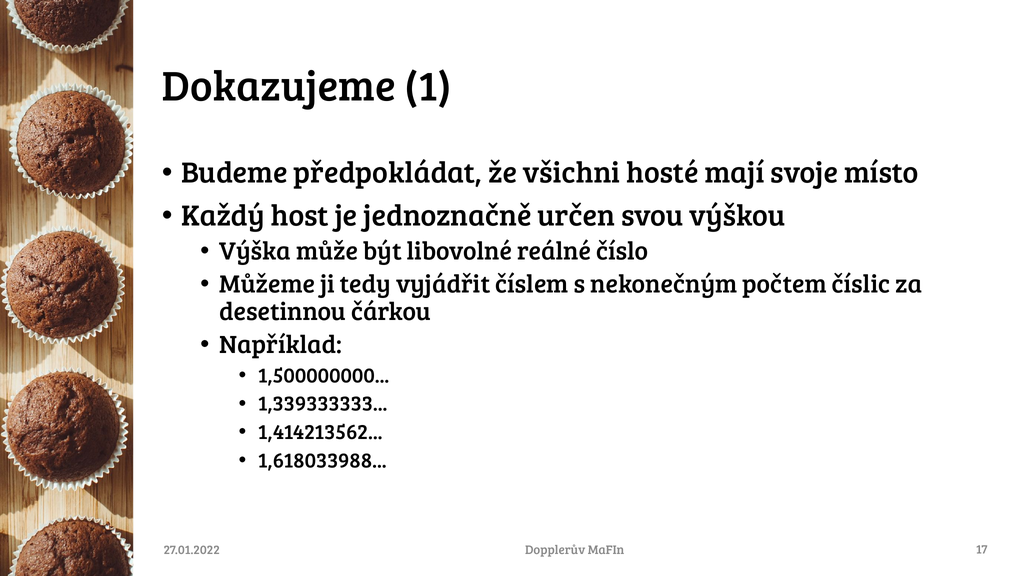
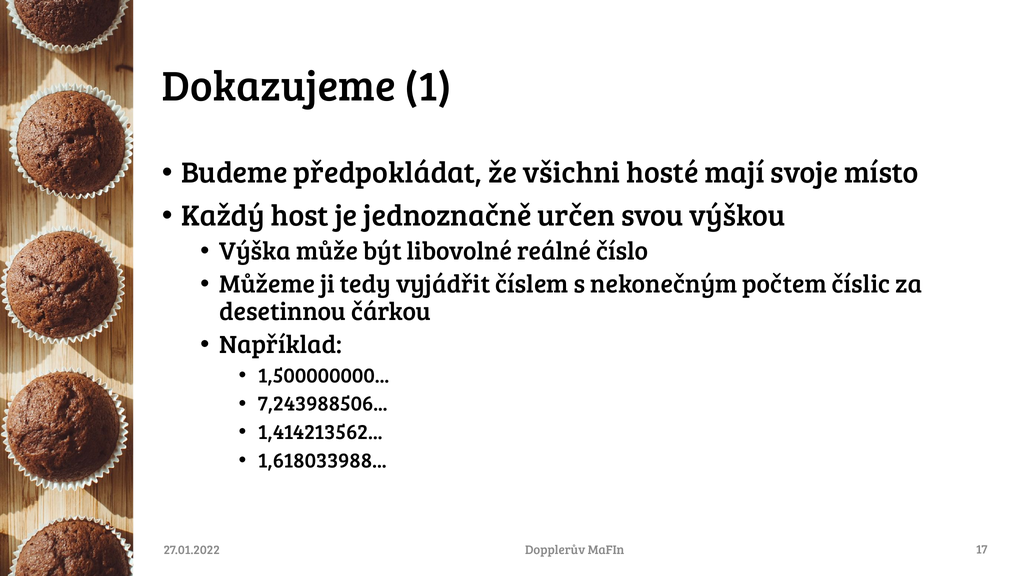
1,339333333: 1,339333333 -> 7,243988506
